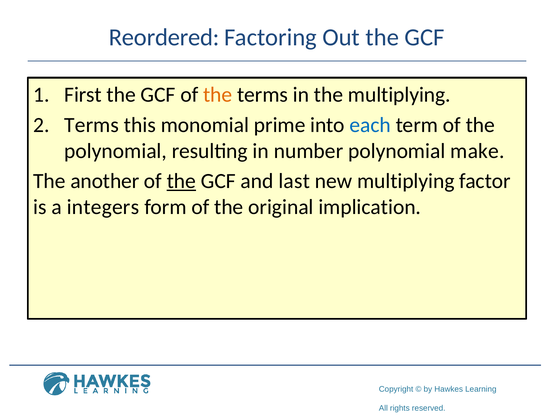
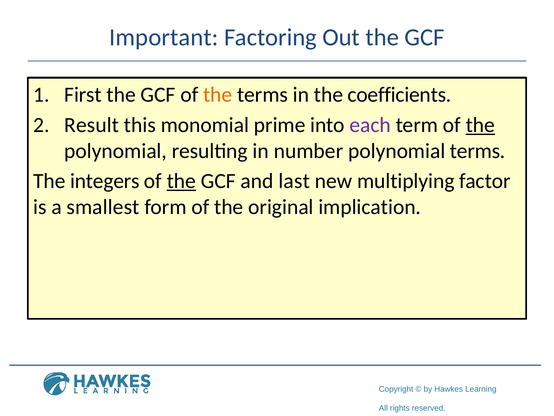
Reordered: Reordered -> Important
the multiplying: multiplying -> coefficients
Terms at (92, 125): Terms -> Result
each colour: blue -> purple
the at (480, 125) underline: none -> present
polynomial make: make -> terms
another: another -> integers
integers: integers -> smallest
